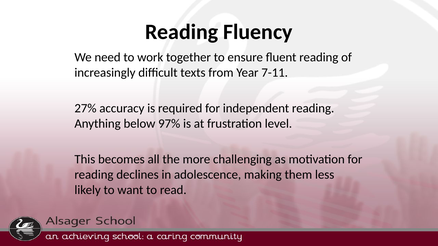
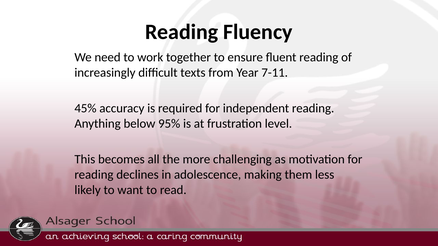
27%: 27% -> 45%
97%: 97% -> 95%
